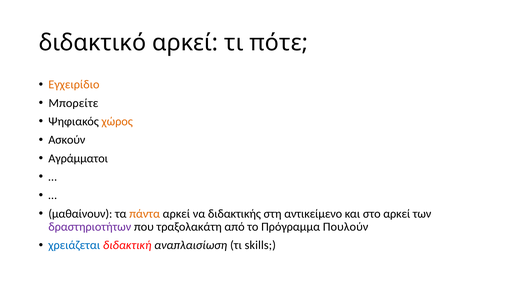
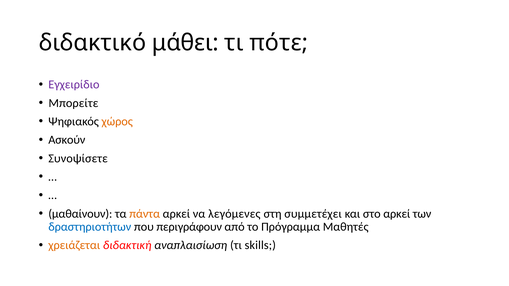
διδακτικό αρκεί: αρκεί -> μάθει
Εγχειρίδιο colour: orange -> purple
Αγράμματοι: Αγράμματοι -> Συνοψίσετε
διδακτικής: διδακτικής -> λεγόμενες
αντικείμενο: αντικείμενο -> συμμετέχει
δραστηριοτήτων colour: purple -> blue
τραξολακάτη: τραξολακάτη -> περιγράφουν
Πουλούν: Πουλούν -> Μαθητές
χρειάζεται colour: blue -> orange
